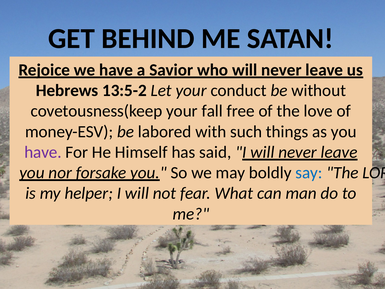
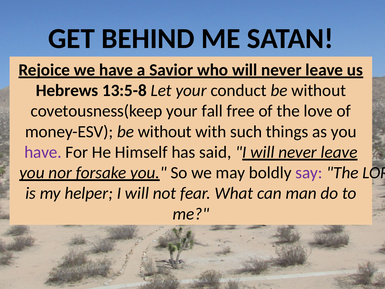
13:5-2: 13:5-2 -> 13:5-8
money-ESV be labored: labored -> without
say colour: blue -> purple
